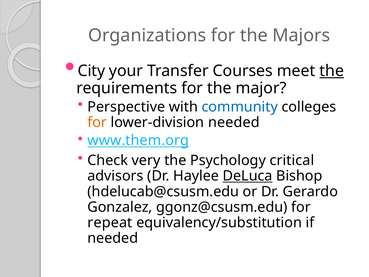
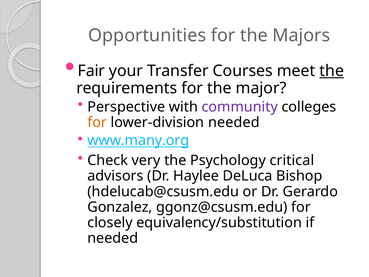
Organizations: Organizations -> Opportunities
City: City -> Fair
community colour: blue -> purple
www.them.org: www.them.org -> www.many.org
DeLuca underline: present -> none
repeat: repeat -> closely
